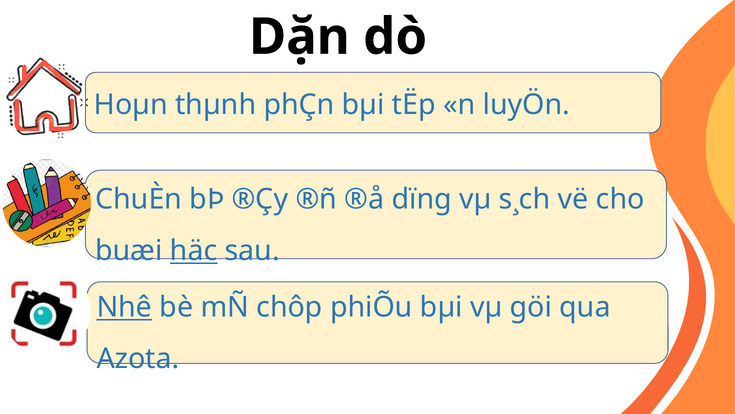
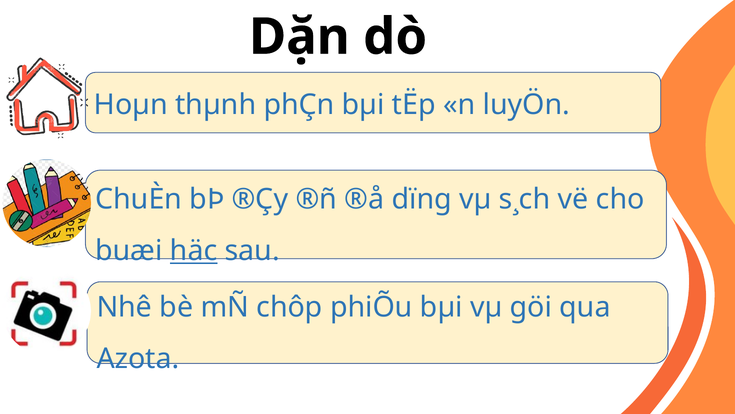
Nhê underline: present -> none
